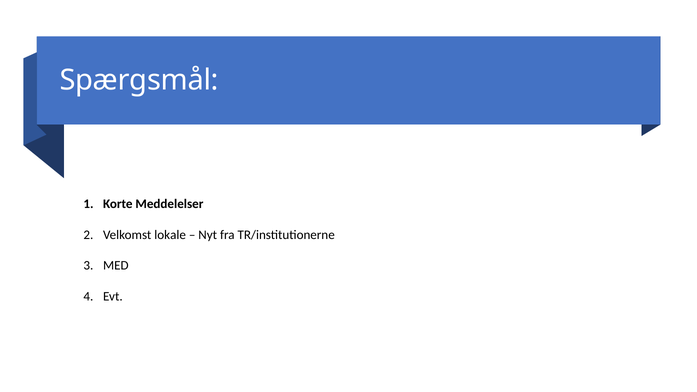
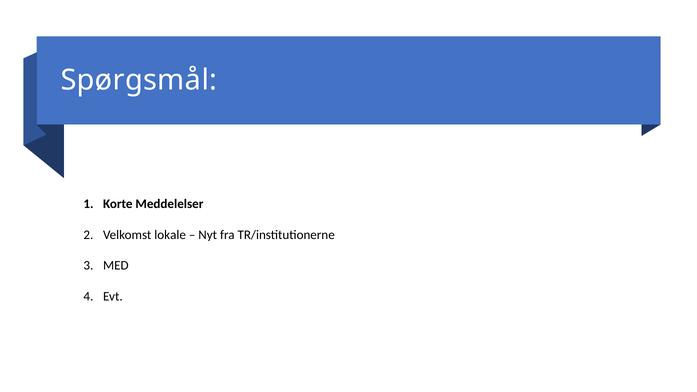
Spærgsmål: Spærgsmål -> Spørgsmål
